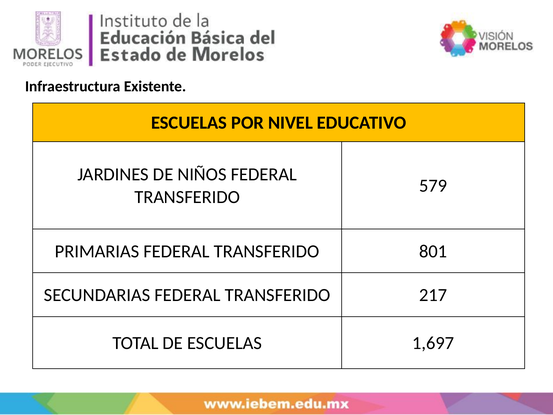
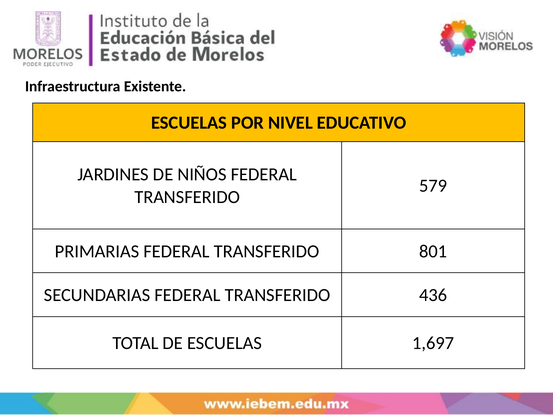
217: 217 -> 436
